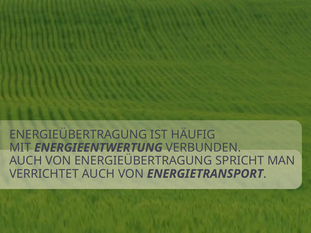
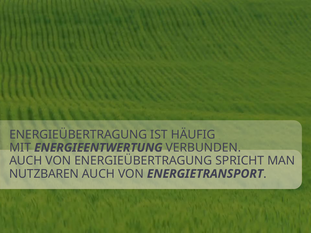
VERRICHTET: VERRICHTET -> NUTZBAREN
